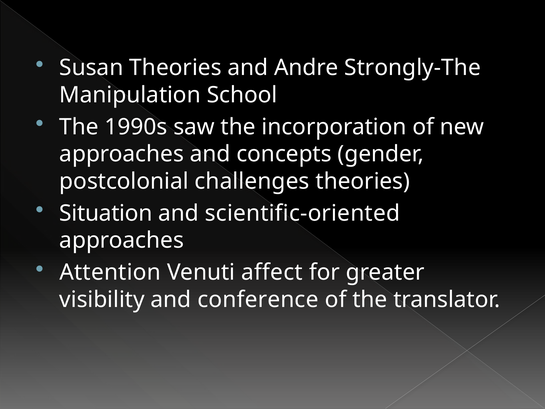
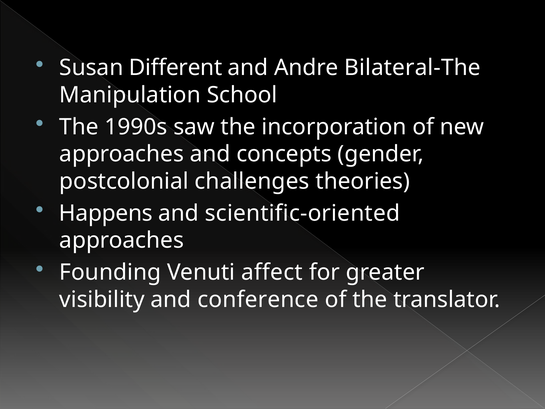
Susan Theories: Theories -> Different
Strongly-The: Strongly-The -> Bilateral-The
Situation: Situation -> Happens
Attention: Attention -> Founding
